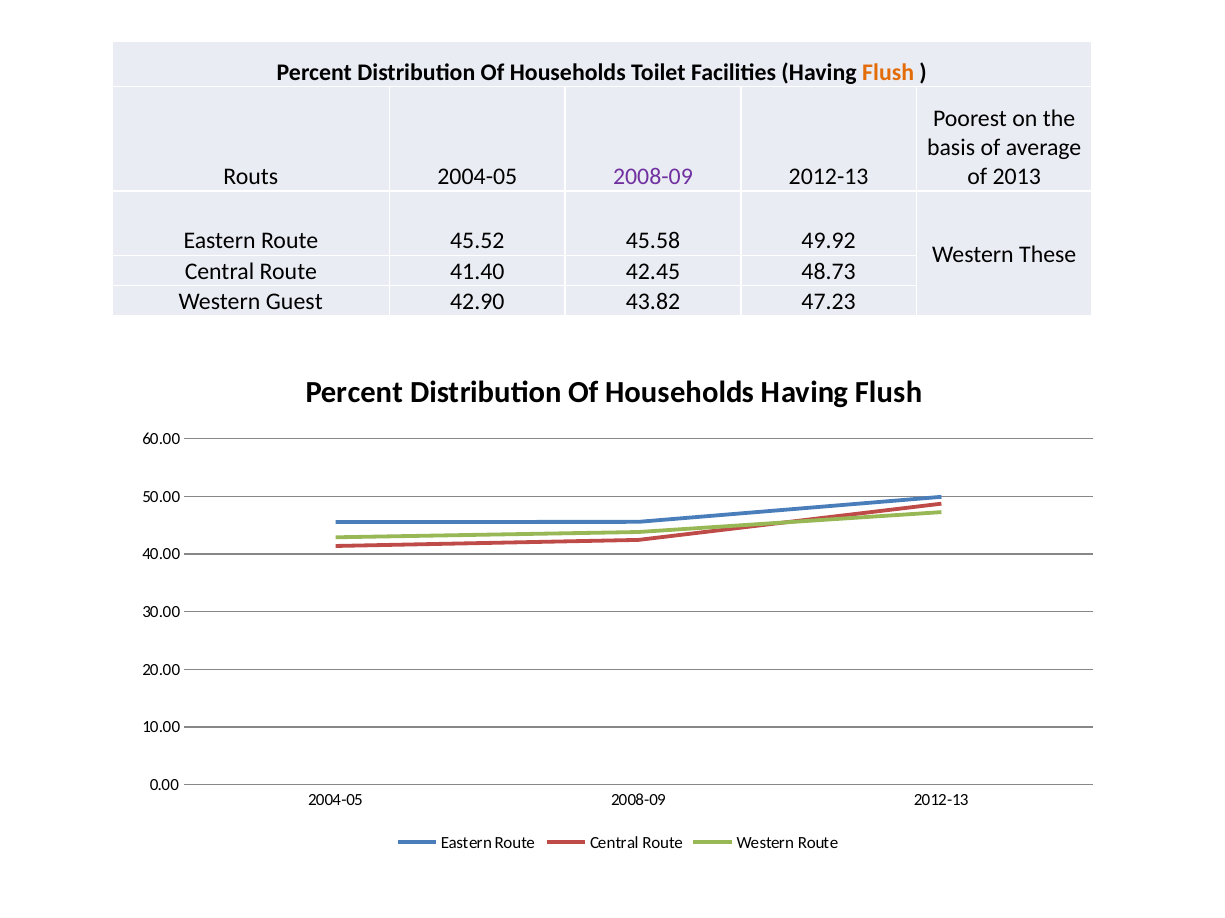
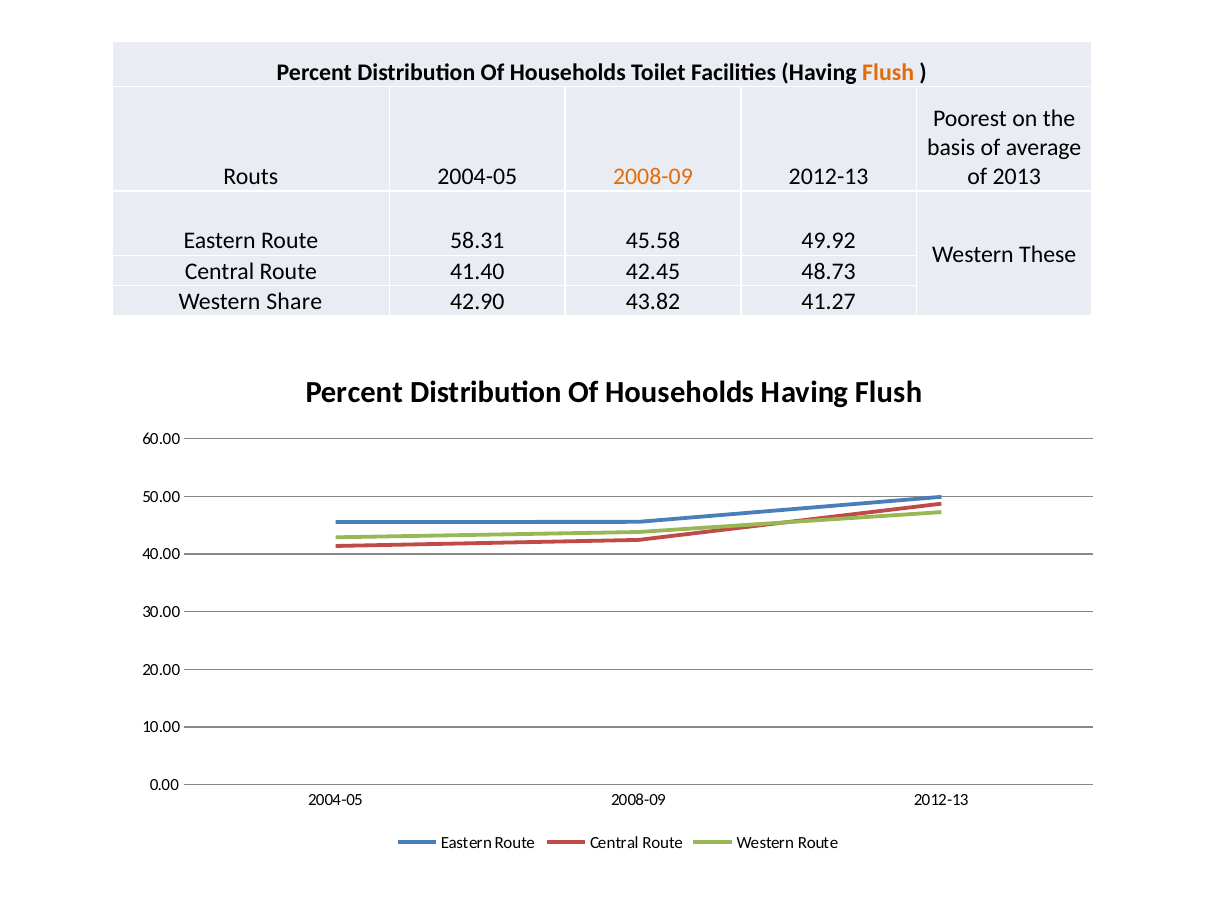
2008-09 at (653, 177) colour: purple -> orange
45.52: 45.52 -> 58.31
Guest: Guest -> Share
47.23: 47.23 -> 41.27
